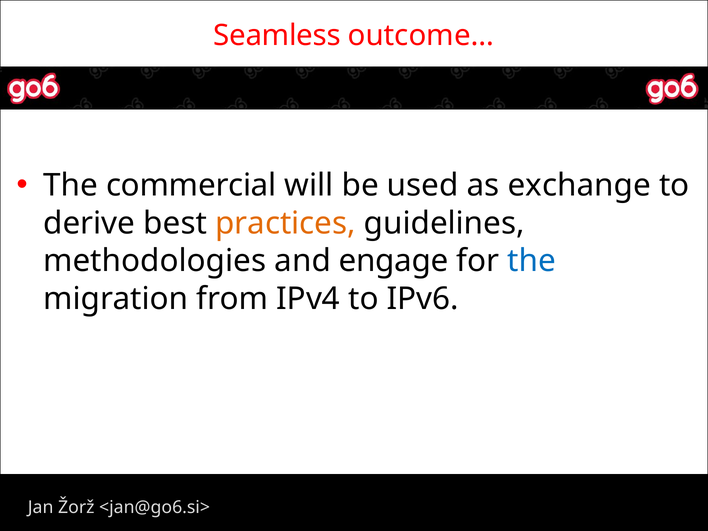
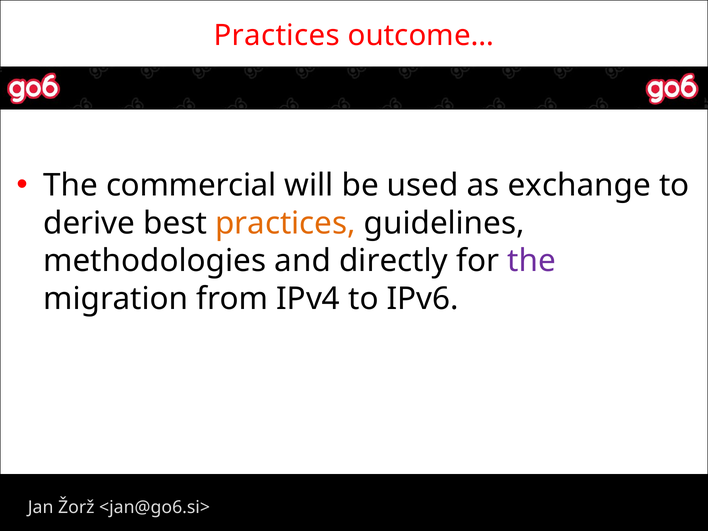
Seamless at (277, 36): Seamless -> Practices
engage: engage -> directly
the at (531, 261) colour: blue -> purple
